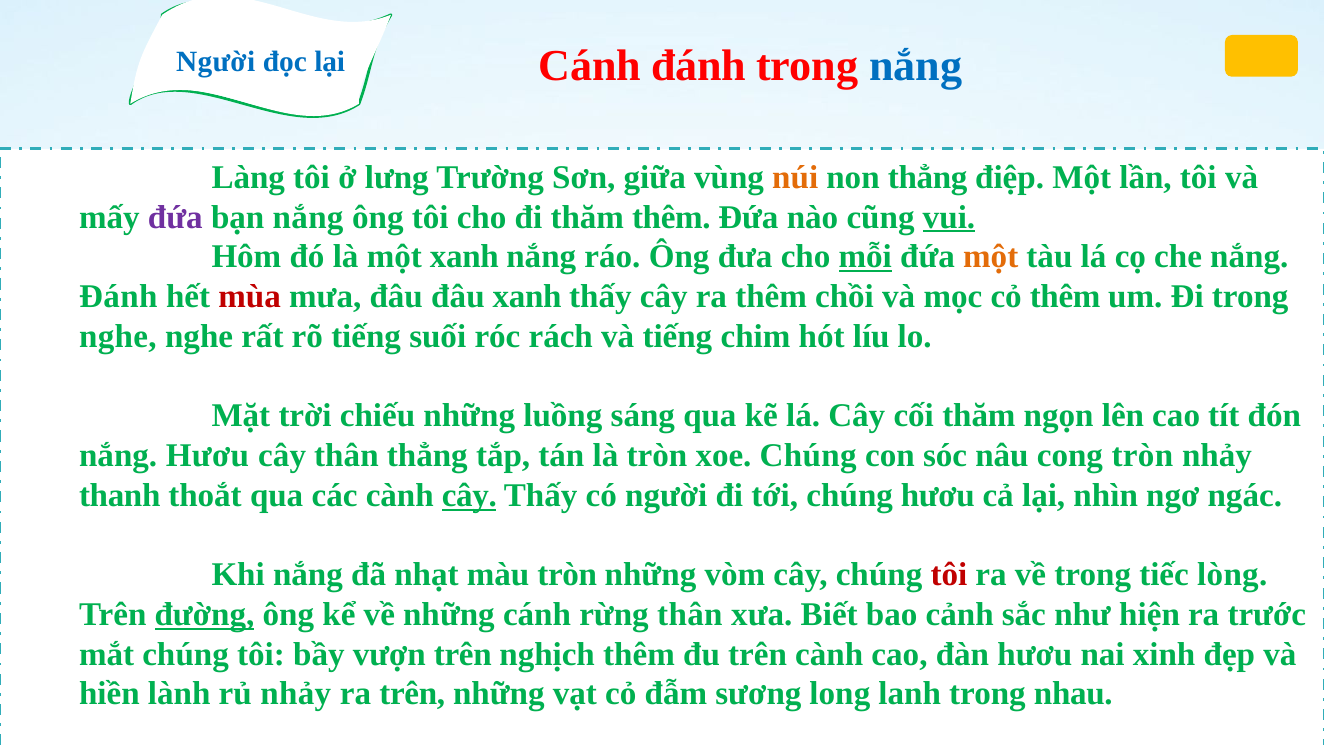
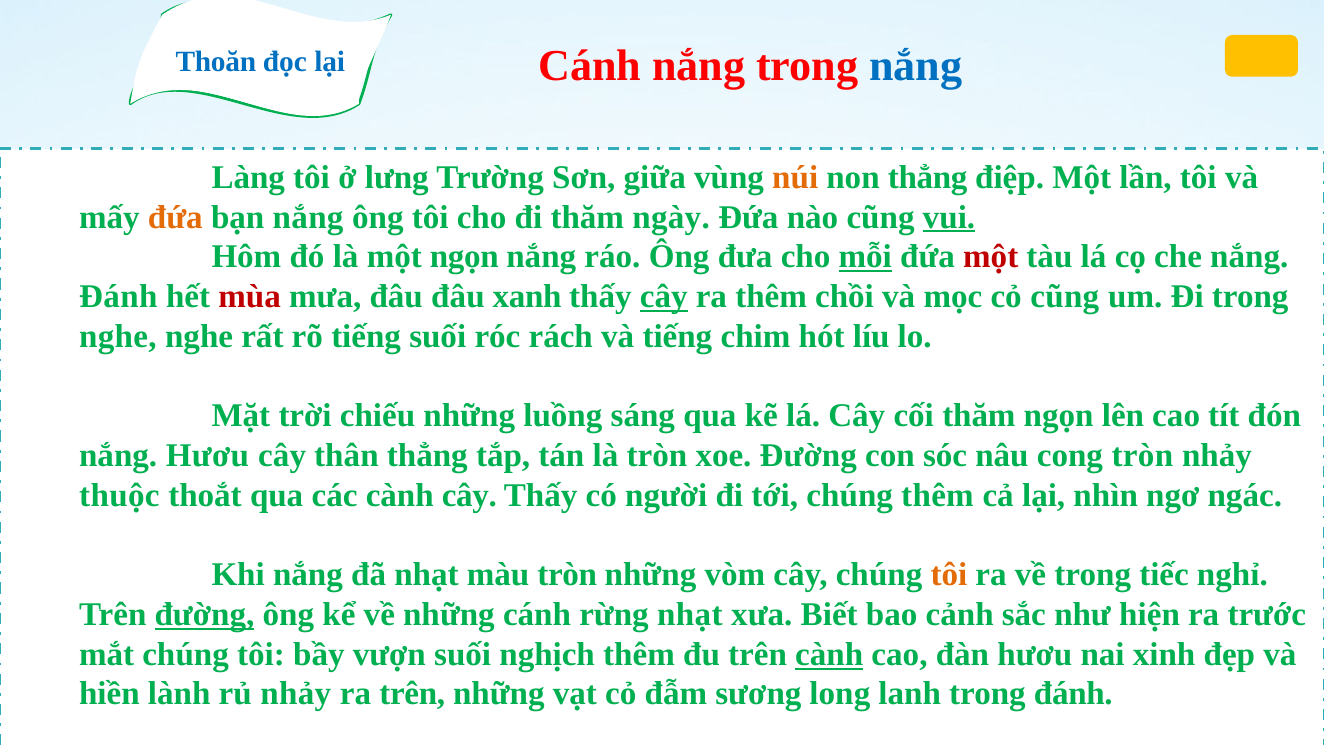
Người at (216, 61): Người -> Thoăn
Cánh đánh: đánh -> nắng
đứa at (175, 217) colour: purple -> orange
thăm thêm: thêm -> ngày
một xanh: xanh -> ngọn
một at (991, 257) colour: orange -> red
cây at (664, 297) underline: none -> present
cỏ thêm: thêm -> cũng
xoe Chúng: Chúng -> Đường
thanh: thanh -> thuộc
cây at (469, 495) underline: present -> none
chúng hươu: hươu -> thêm
tôi at (949, 575) colour: red -> orange
lòng: lòng -> nghỉ
rừng thân: thân -> nhạt
vượn trên: trên -> suối
cành at (829, 654) underline: none -> present
trong nhau: nhau -> đánh
